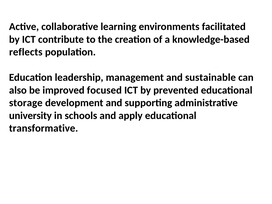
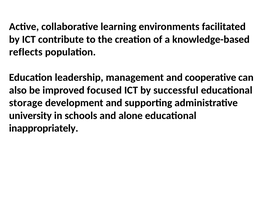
sustainable: sustainable -> cooperative
prevented: prevented -> successful
apply: apply -> alone
transformative: transformative -> inappropriately
